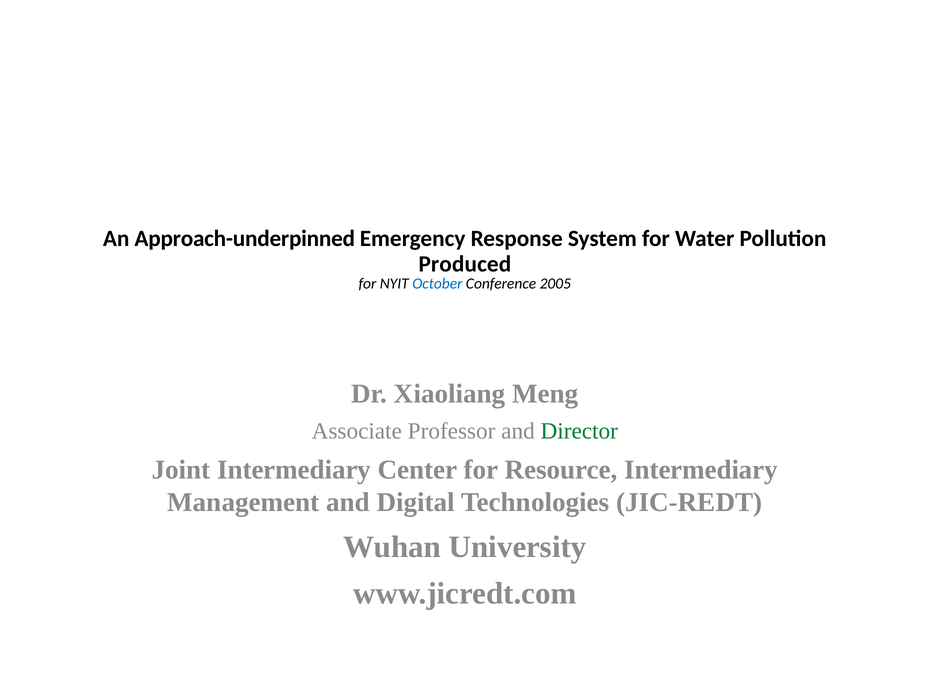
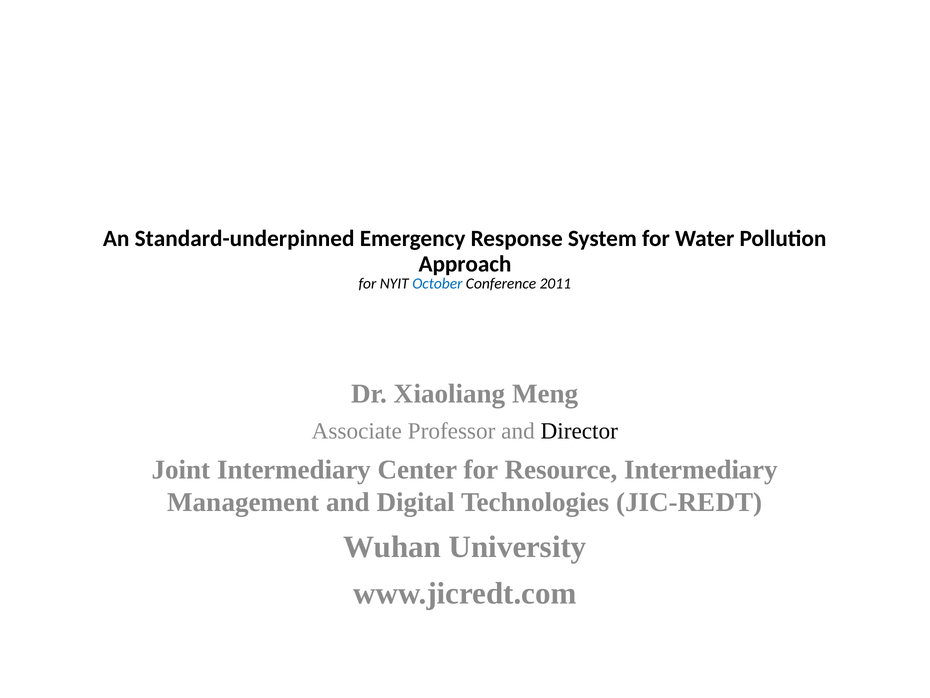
Approach-underpinned: Approach-underpinned -> Standard-underpinned
Produced: Produced -> Approach
2005: 2005 -> 2011
Director colour: green -> black
